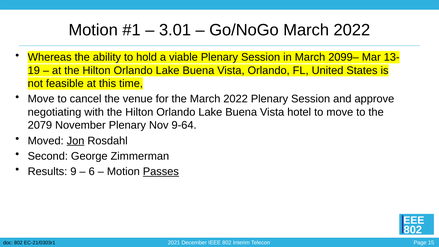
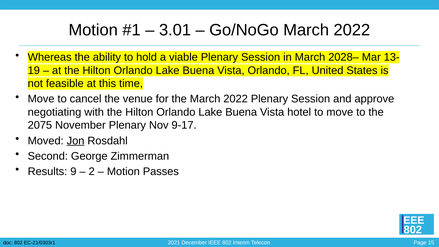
2099–: 2099– -> 2028–
2079: 2079 -> 2075
9-64: 9-64 -> 9-17
6: 6 -> 2
Passes underline: present -> none
